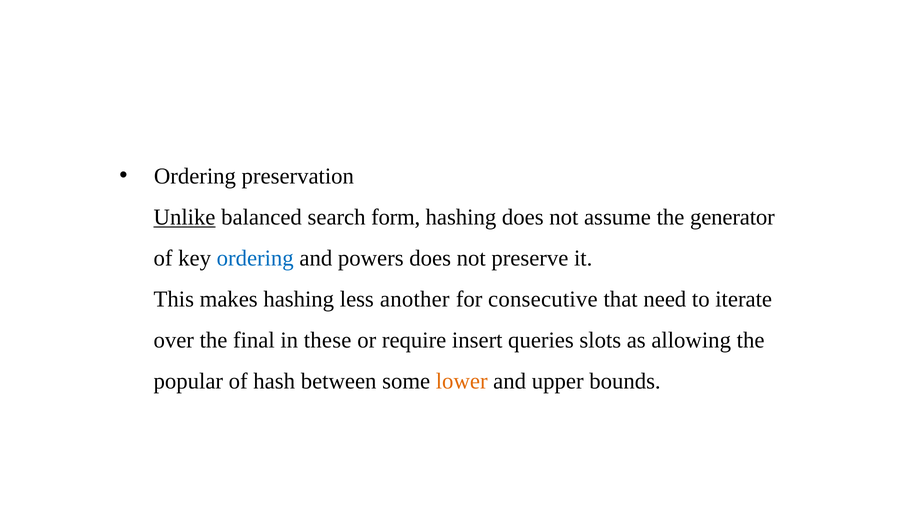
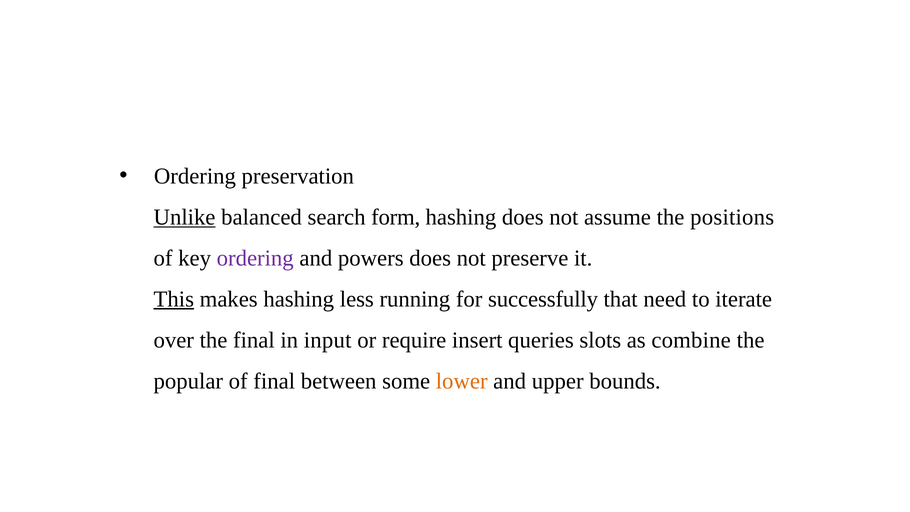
generator: generator -> positions
ordering at (255, 258) colour: blue -> purple
This underline: none -> present
another: another -> running
consecutive: consecutive -> successfully
these: these -> input
allowing: allowing -> combine
of hash: hash -> final
